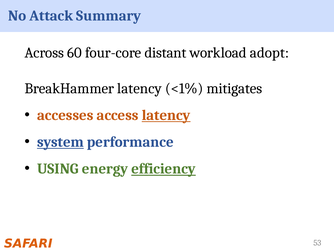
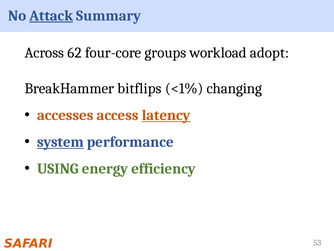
Attack underline: none -> present
60: 60 -> 62
distant: distant -> groups
BreakHammer latency: latency -> bitflips
mitigates: mitigates -> changing
efficiency underline: present -> none
